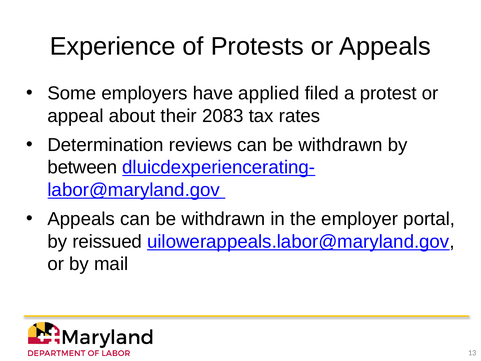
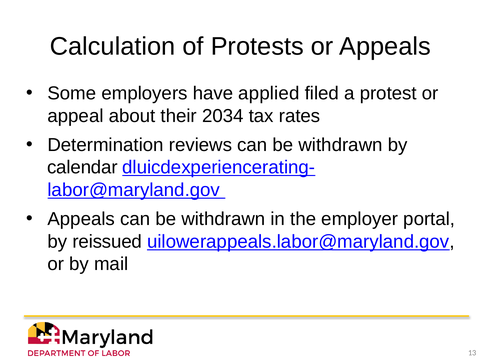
Experience: Experience -> Calculation
2083: 2083 -> 2034
between: between -> calendar
